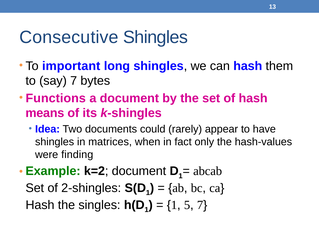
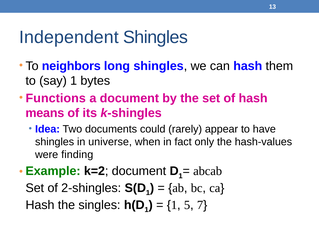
Consecutive: Consecutive -> Independent
important: important -> neighbors
say 7: 7 -> 1
matrices: matrices -> universe
